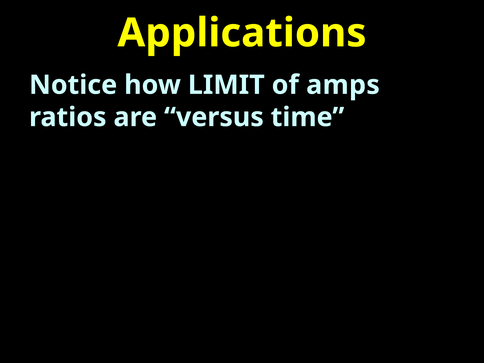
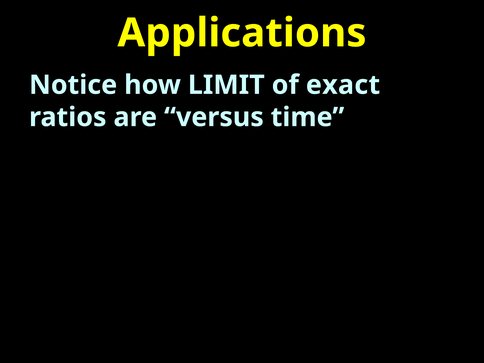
amps: amps -> exact
